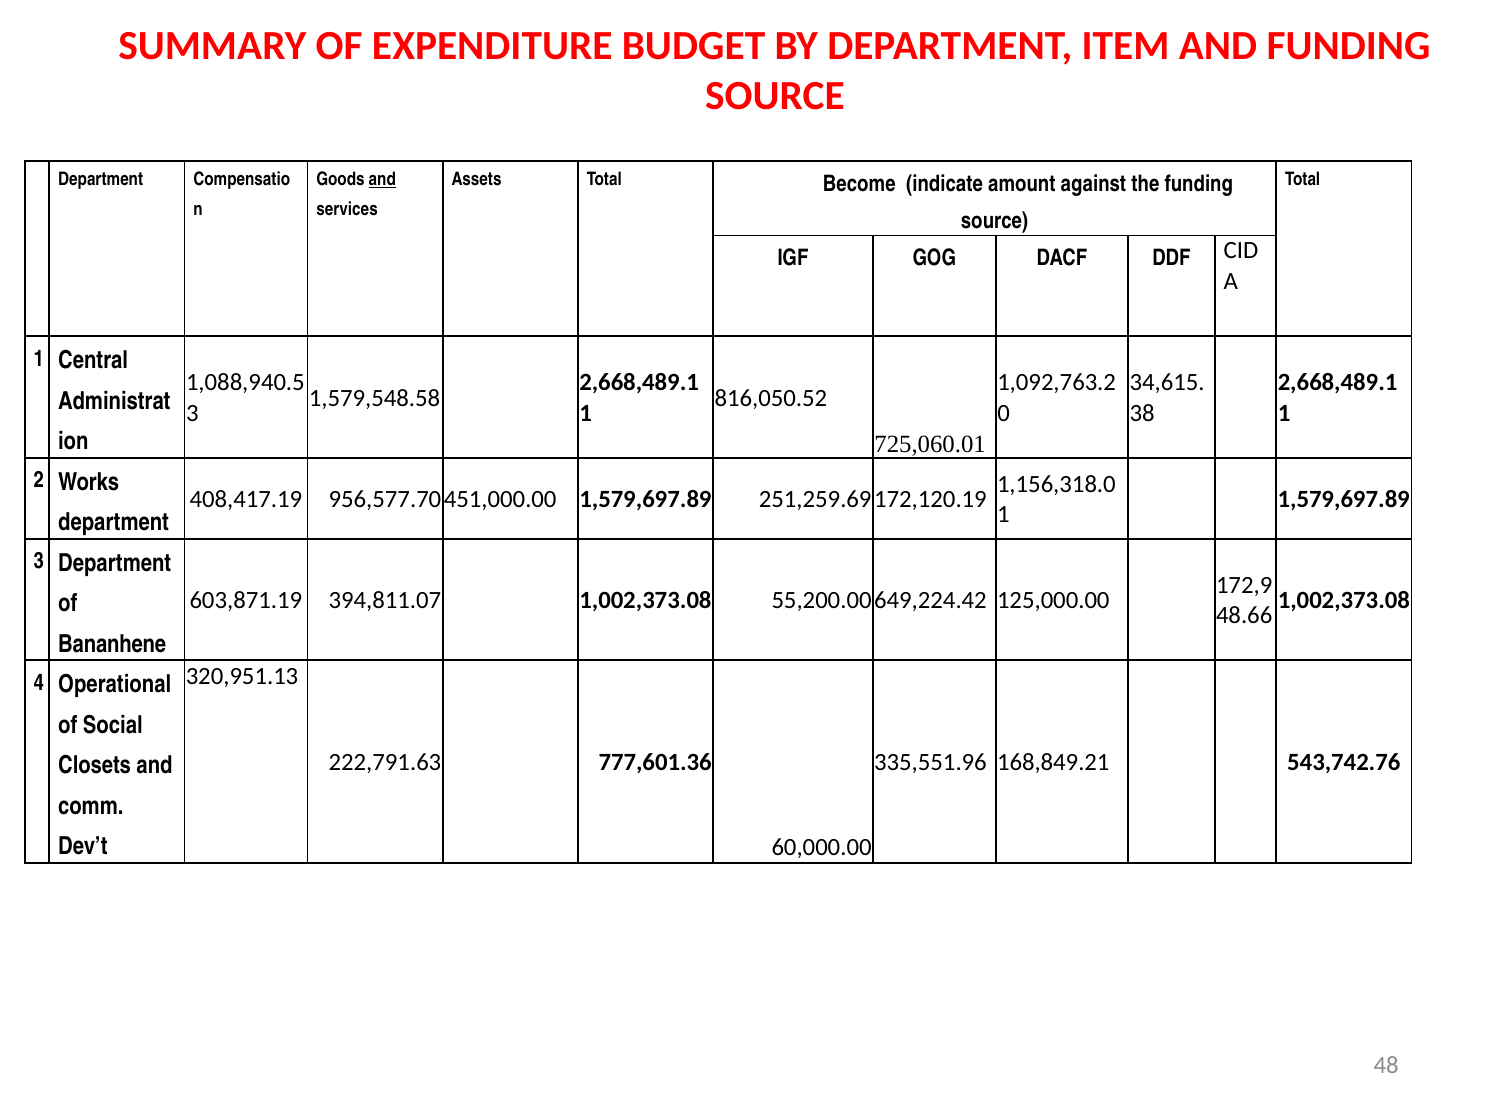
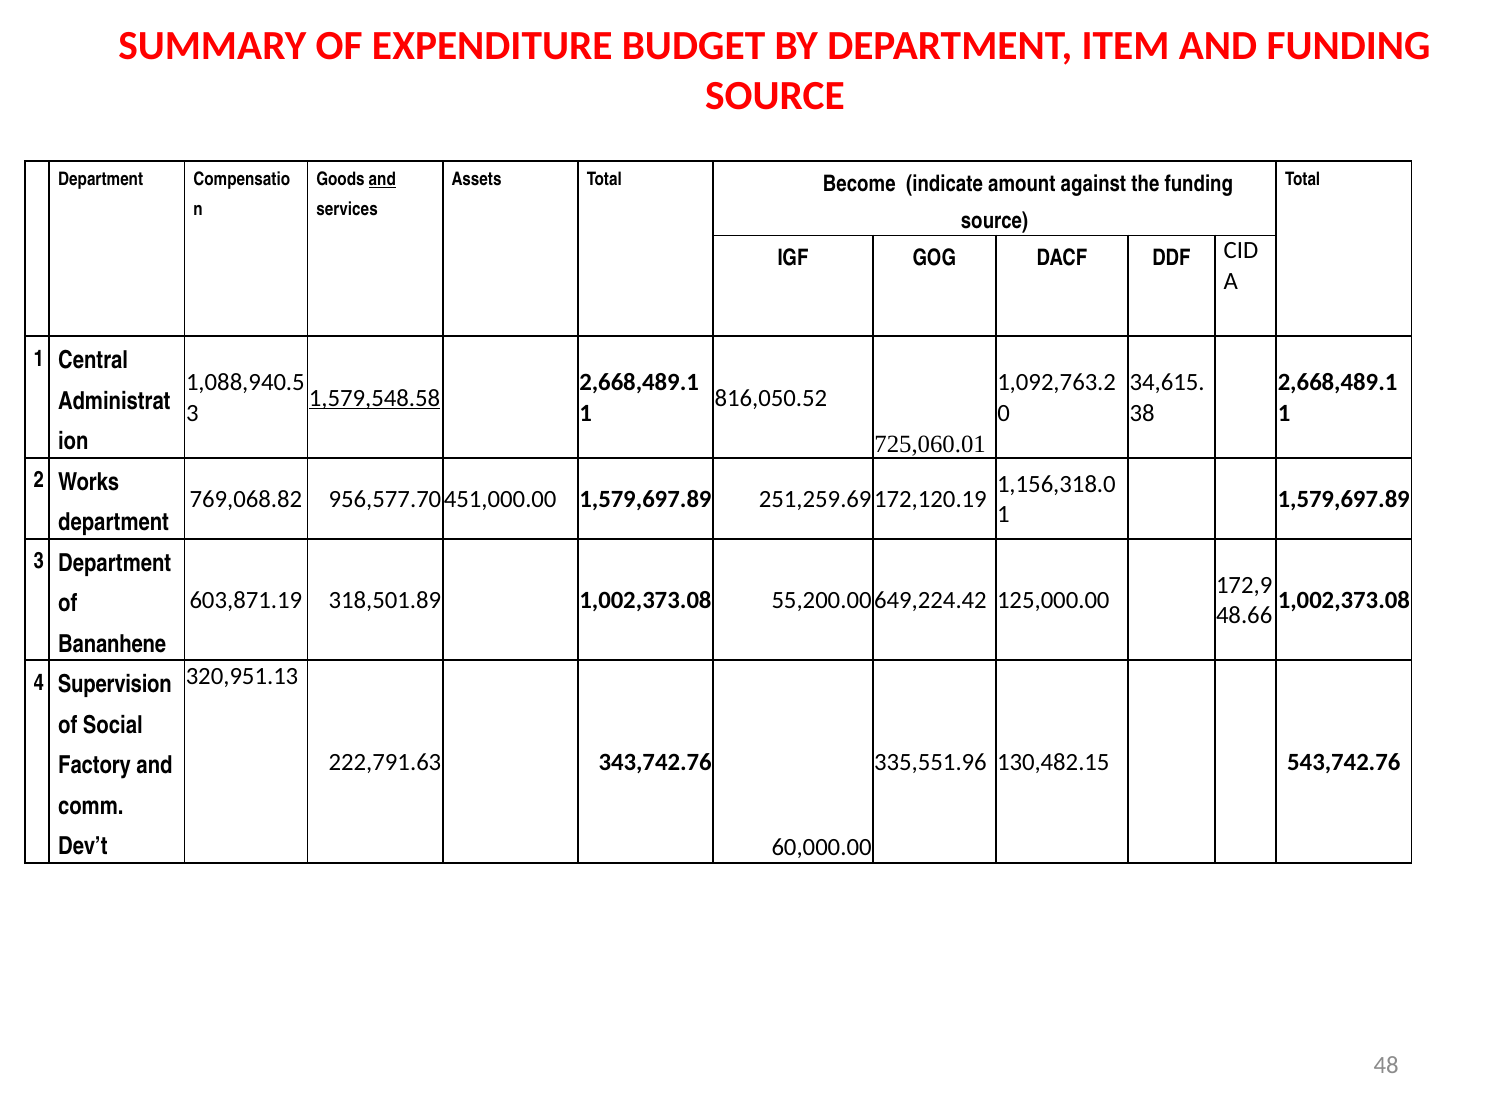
1,579,548.58 underline: none -> present
408,417.19: 408,417.19 -> 769,068.82
394,811.07: 394,811.07 -> 318,501.89
Operational: Operational -> Supervision
777,601.36: 777,601.36 -> 343,742.76
168,849.21: 168,849.21 -> 130,482.15
Closets: Closets -> Factory
